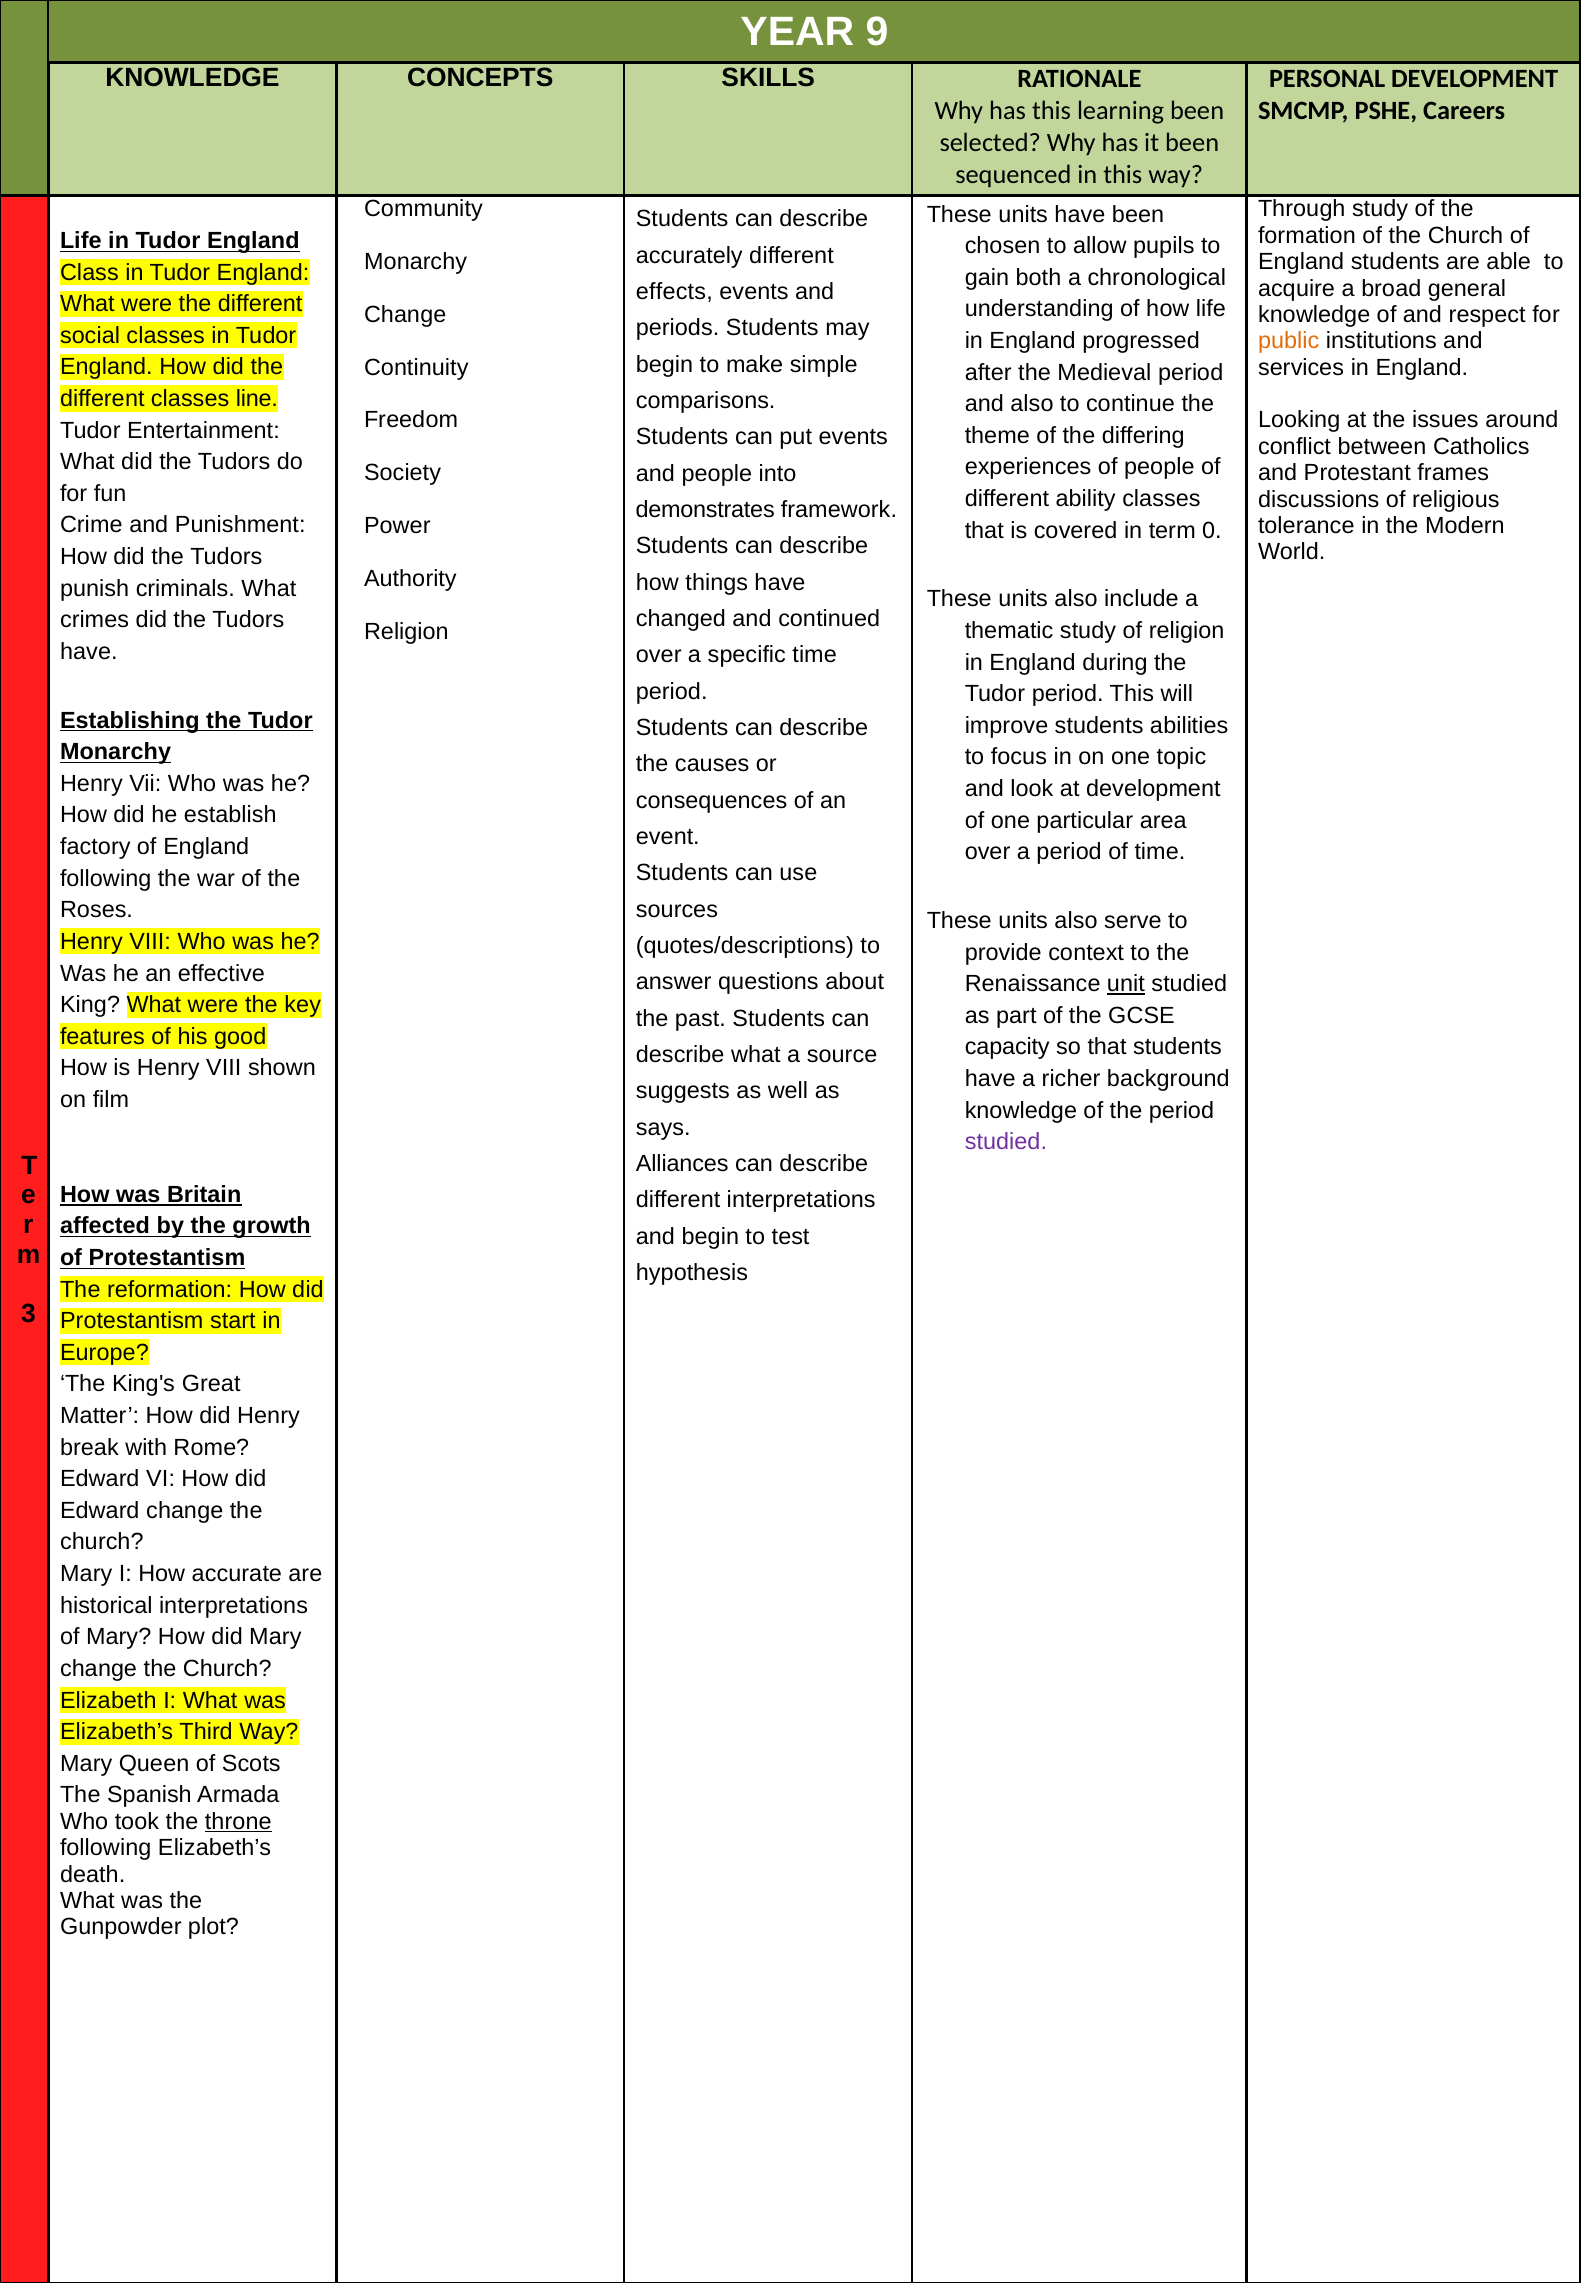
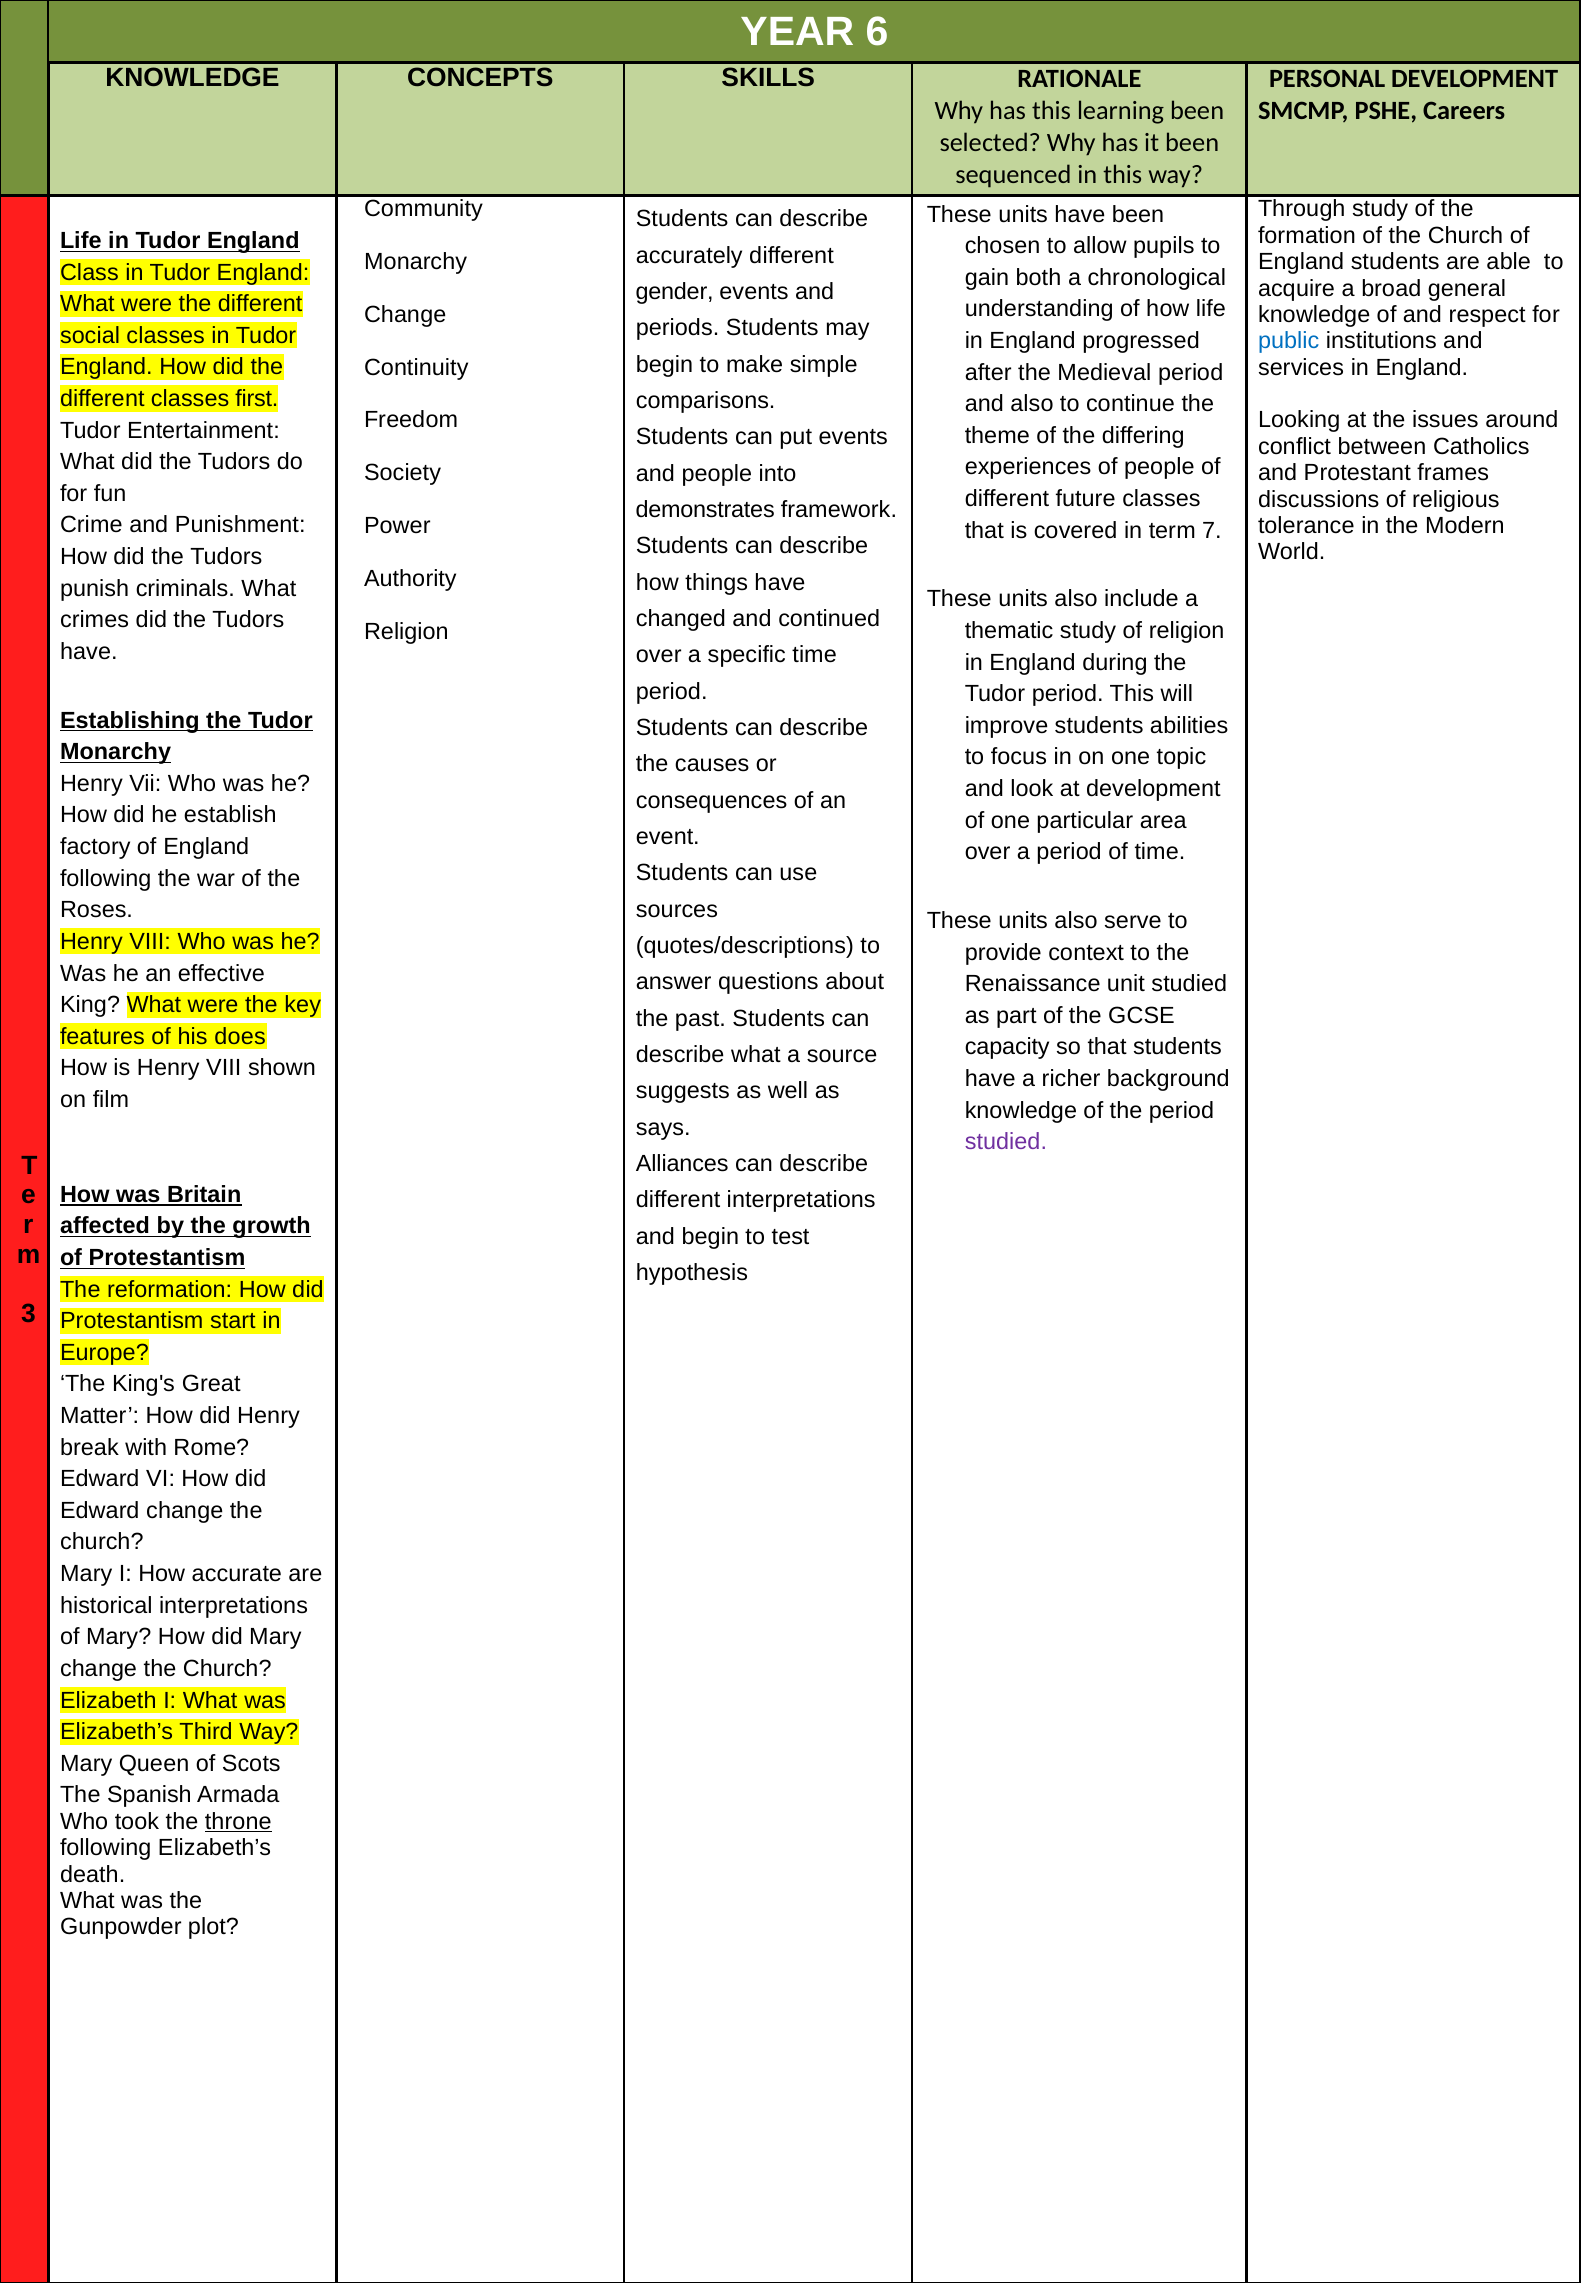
9: 9 -> 6
effects: effects -> gender
public colour: orange -> blue
line: line -> first
ability: ability -> future
0: 0 -> 7
unit underline: present -> none
good: good -> does
